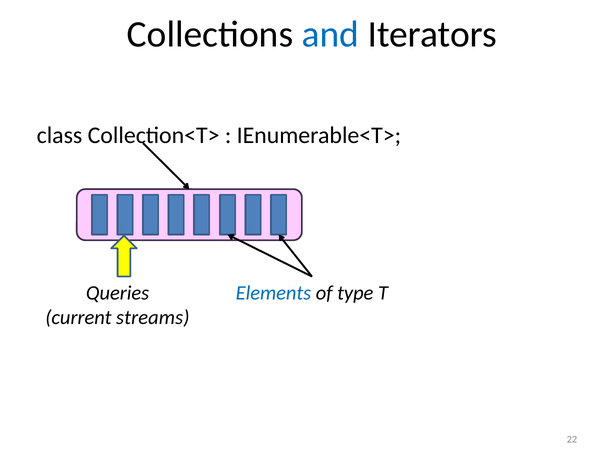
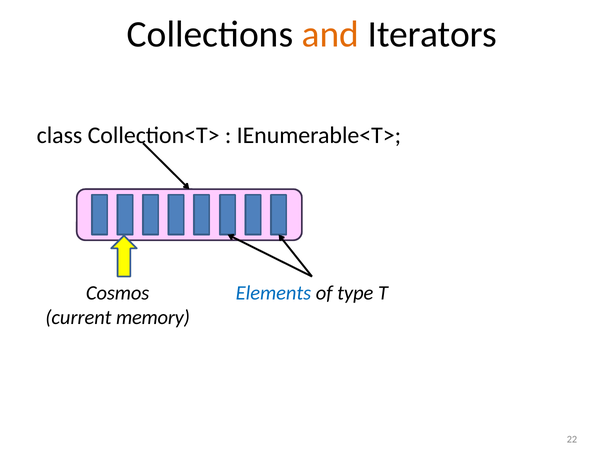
and colour: blue -> orange
Queries: Queries -> Cosmos
streams: streams -> memory
